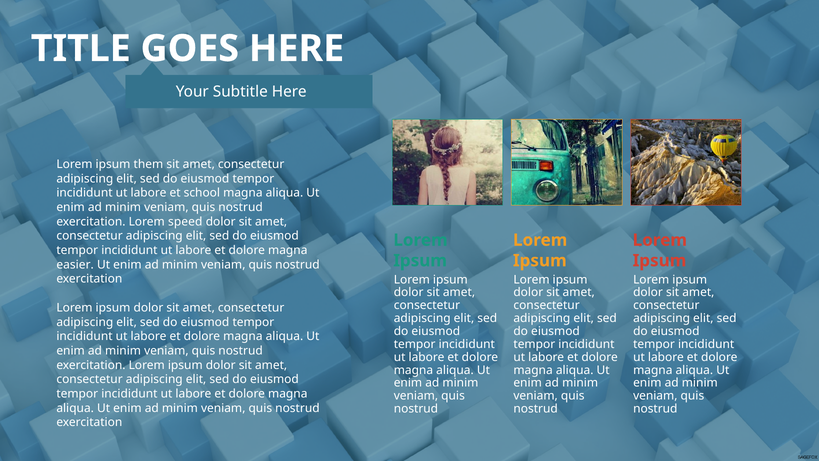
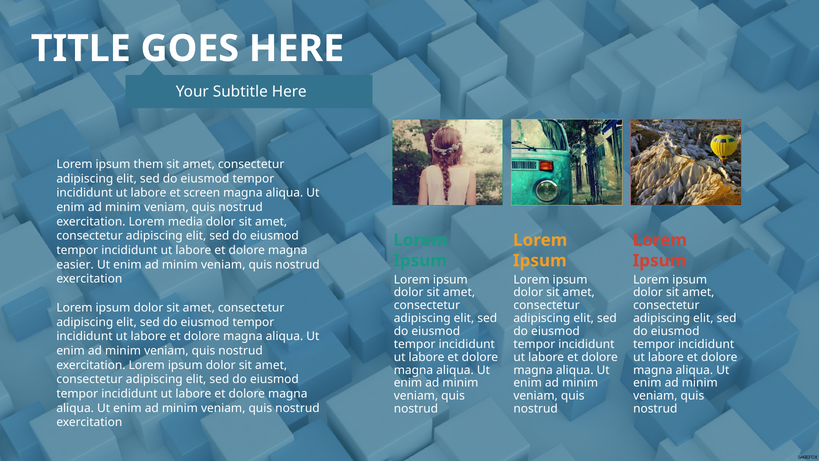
school: school -> screen
speed: speed -> media
